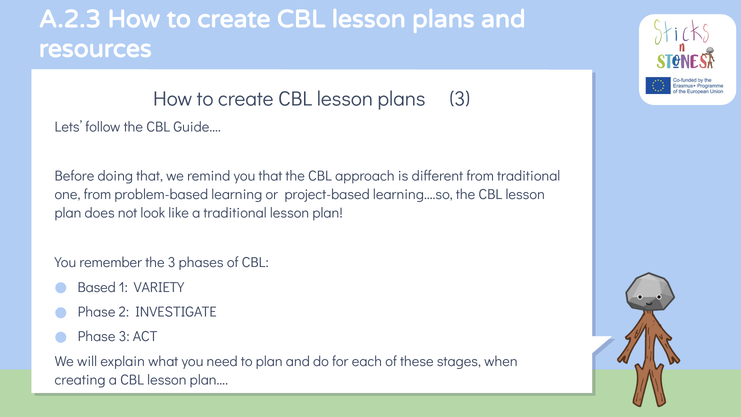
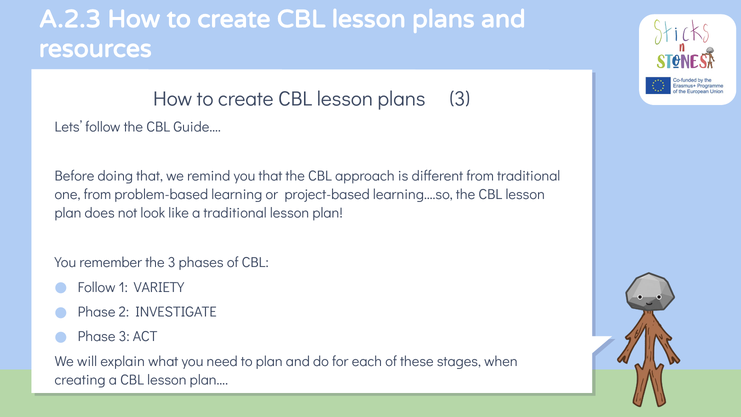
Based at (97, 287): Based -> Follow
